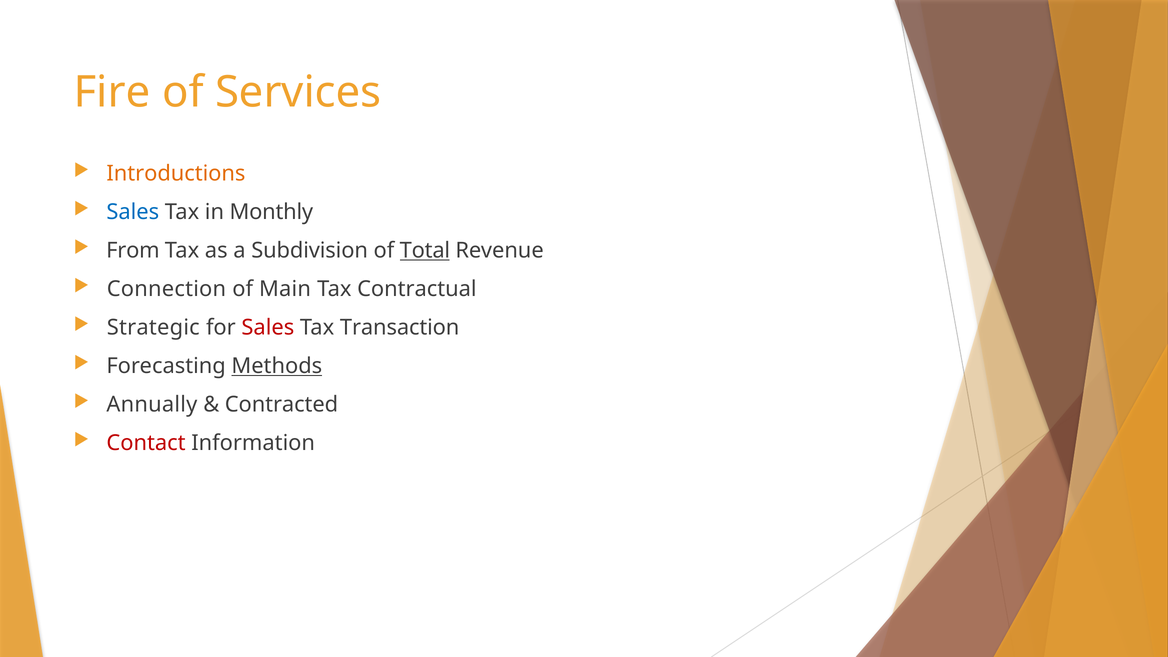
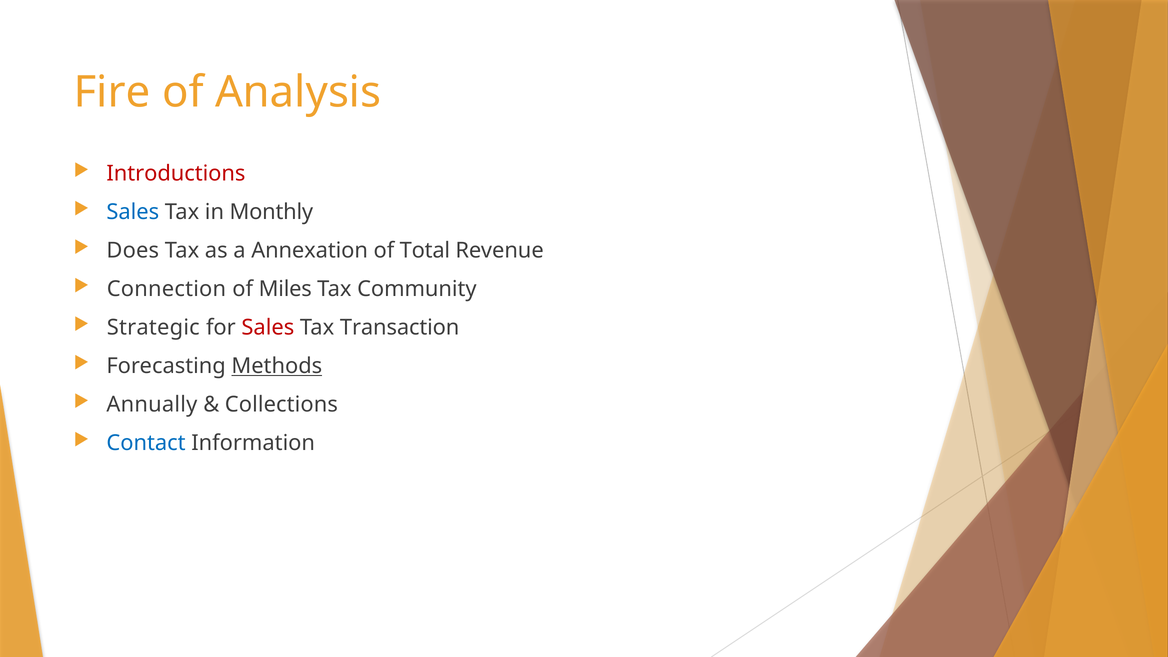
Services: Services -> Analysis
Introductions colour: orange -> red
From: From -> Does
Subdivision: Subdivision -> Annexation
Total underline: present -> none
Main: Main -> Miles
Contractual: Contractual -> Community
Contracted: Contracted -> Collections
Contact colour: red -> blue
